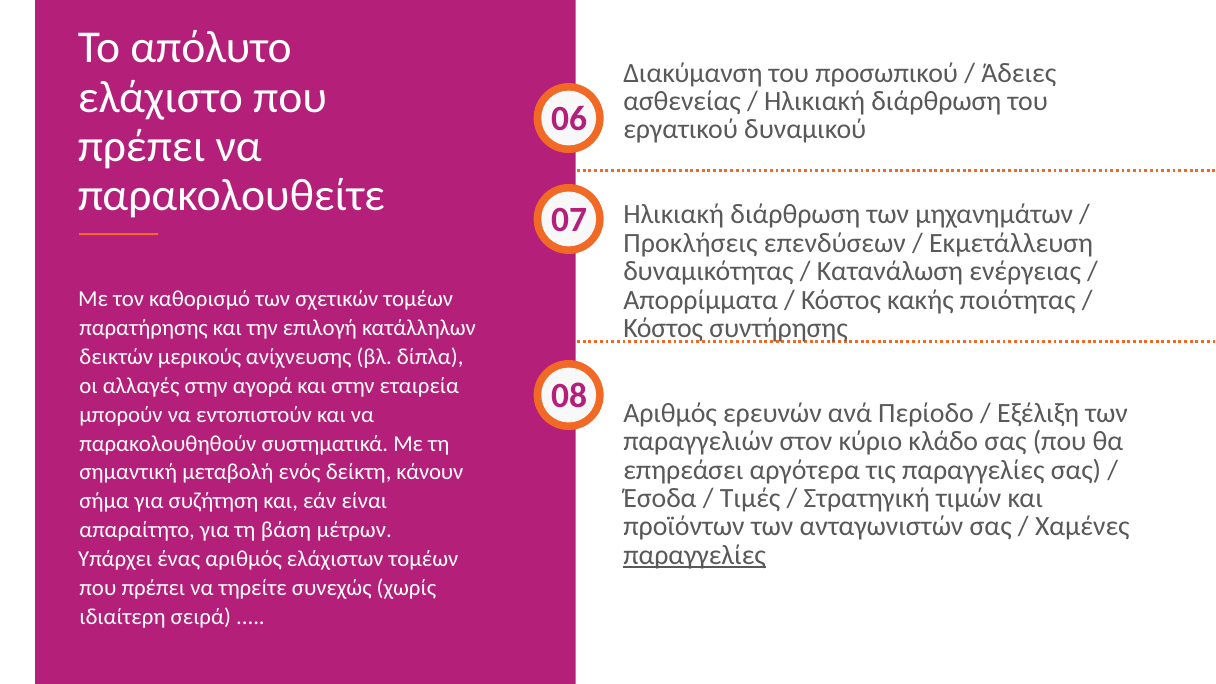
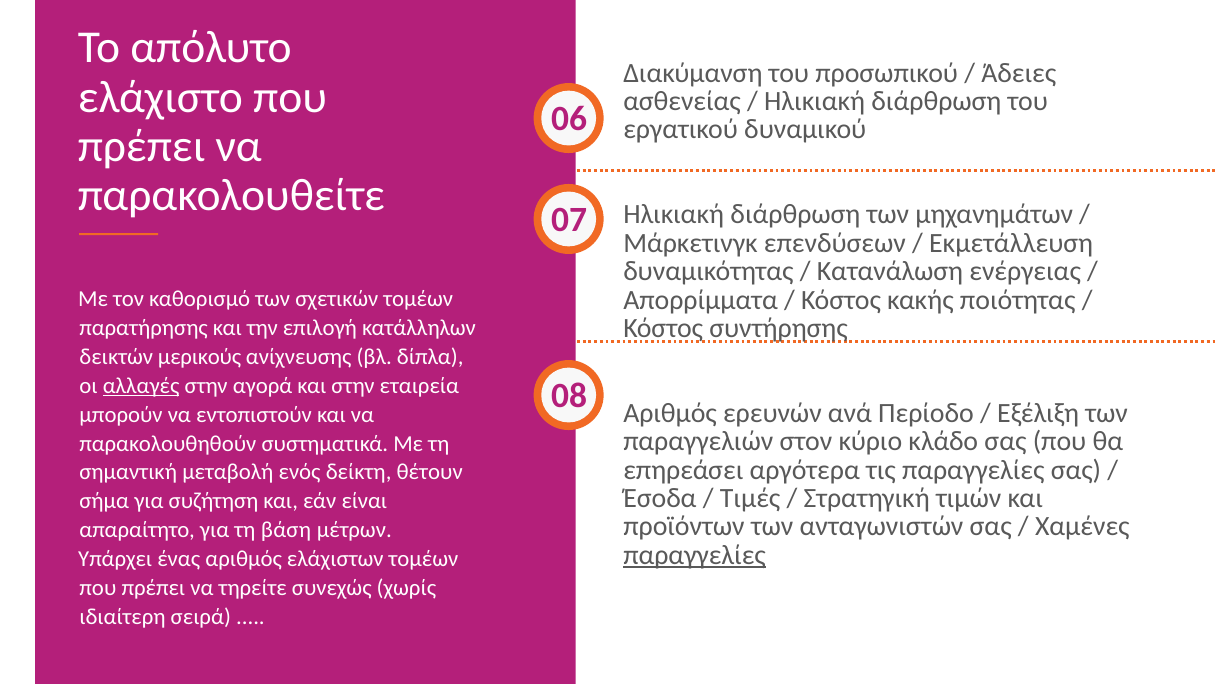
Προκλήσεις: Προκλήσεις -> Μάρκετινγκ
αλλαγές underline: none -> present
κάνουν: κάνουν -> θέτουν
